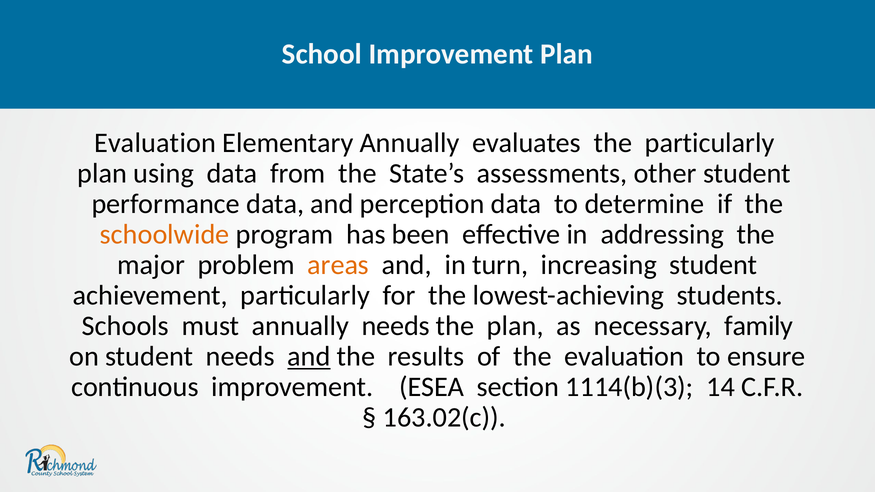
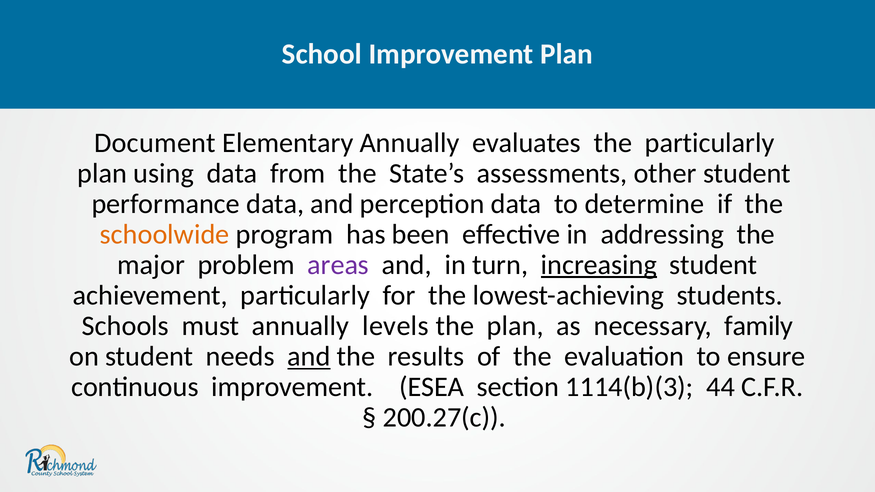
Evaluation at (155, 143): Evaluation -> Document
areas colour: orange -> purple
increasing underline: none -> present
annually needs: needs -> levels
14: 14 -> 44
163.02(c: 163.02(c -> 200.27(c
